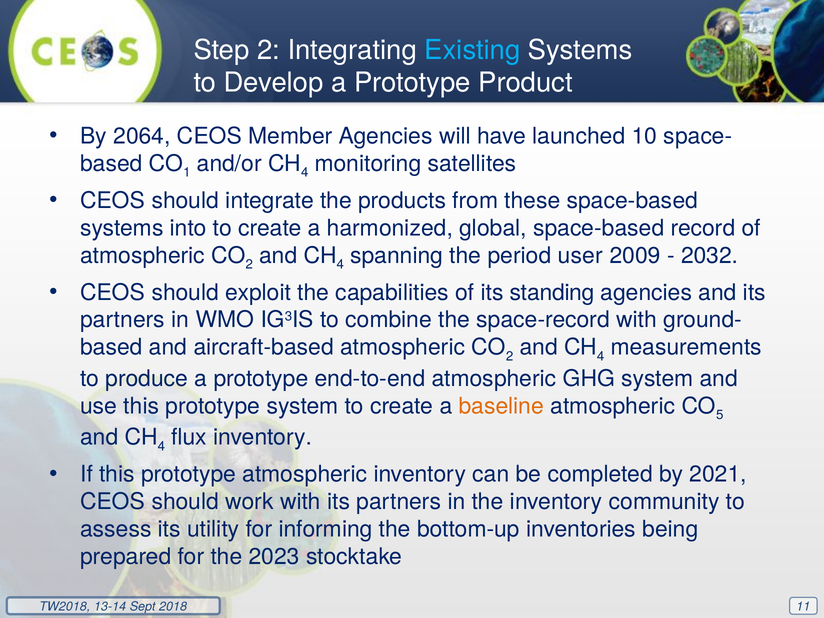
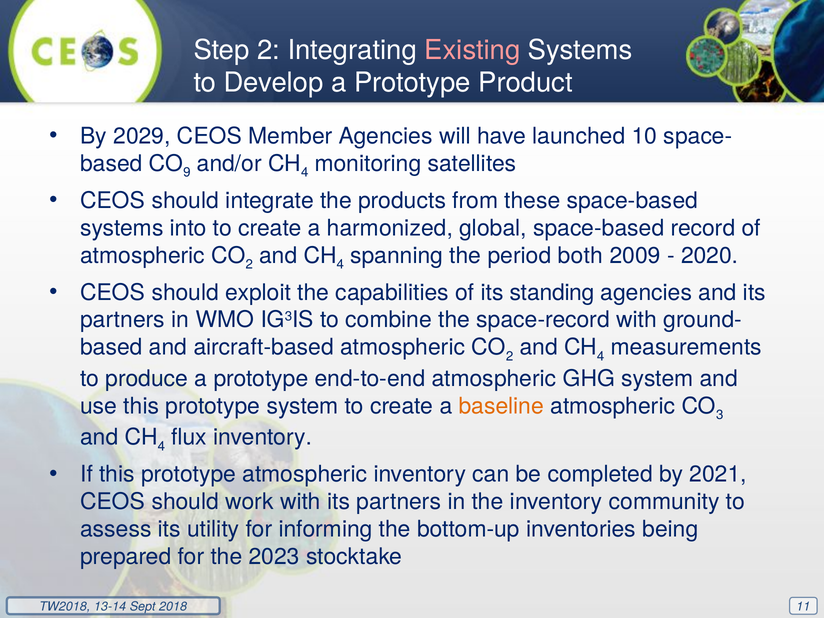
Existing colour: light blue -> pink
2064: 2064 -> 2029
1: 1 -> 9
user: user -> both
2032: 2032 -> 2020
5: 5 -> 3
